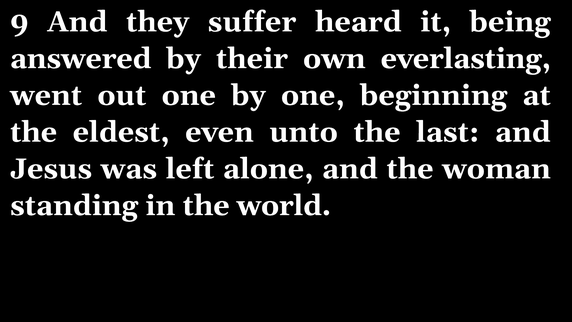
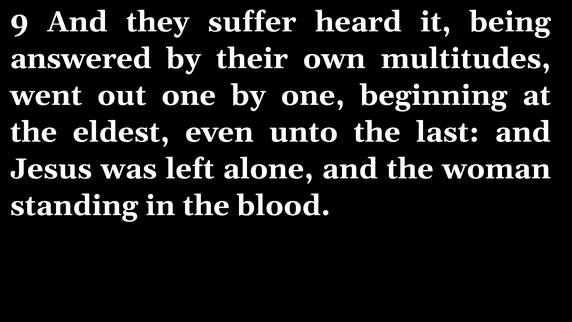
everlasting: everlasting -> multitudes
world: world -> blood
